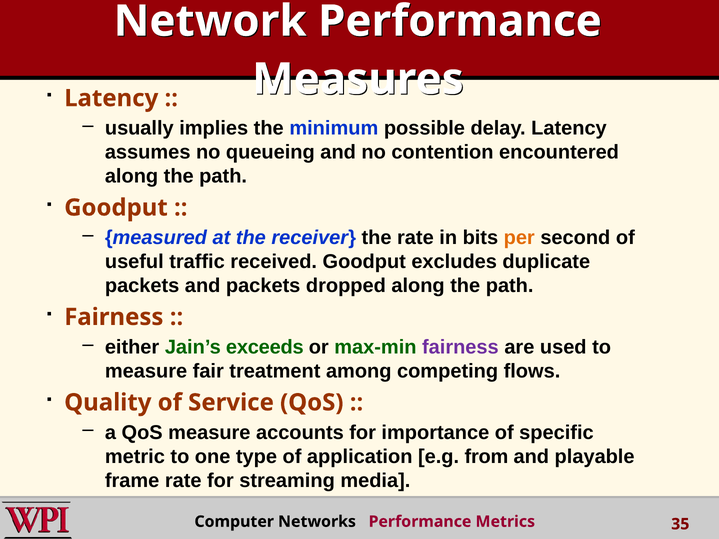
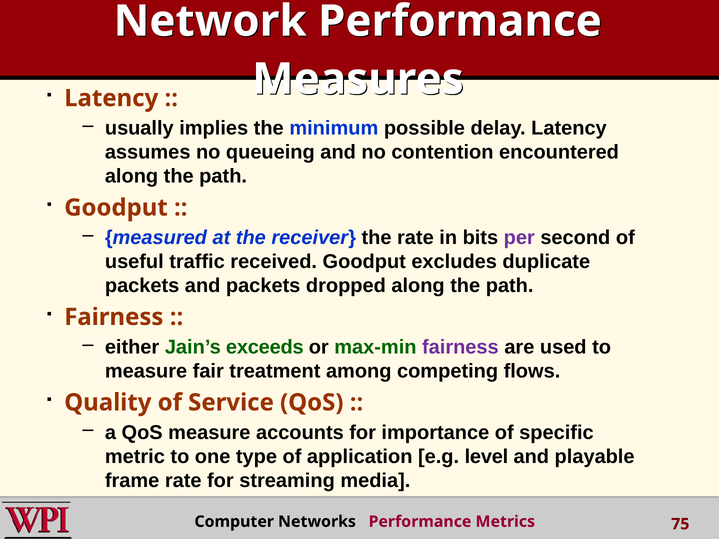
per colour: orange -> purple
from: from -> level
35: 35 -> 75
